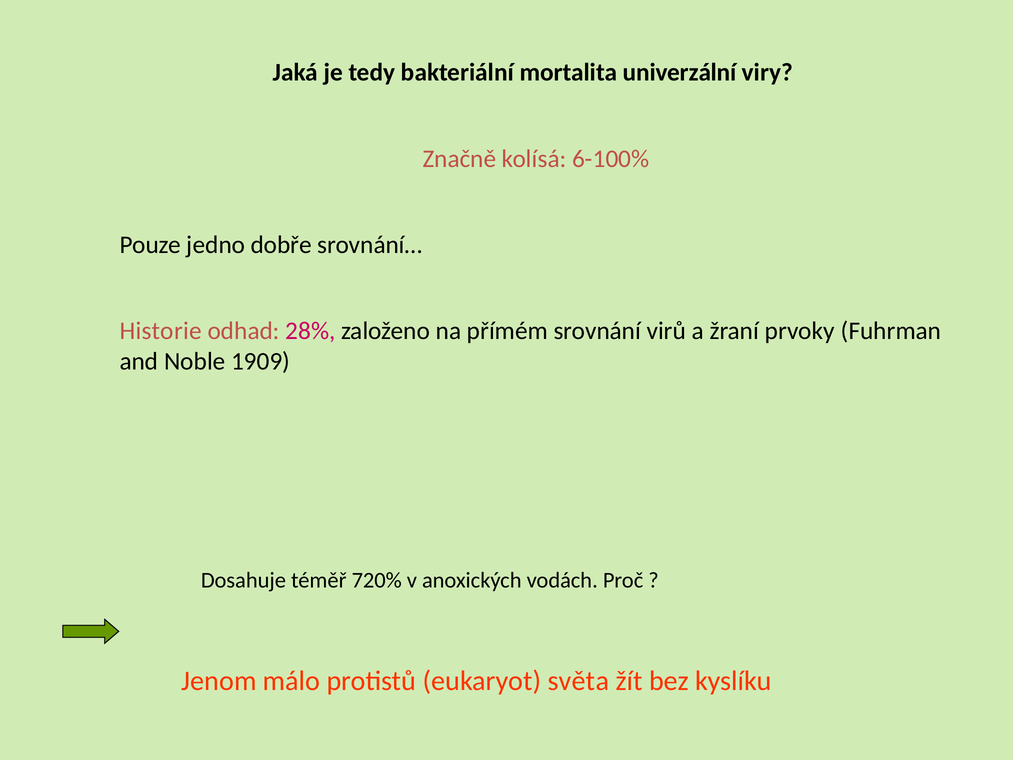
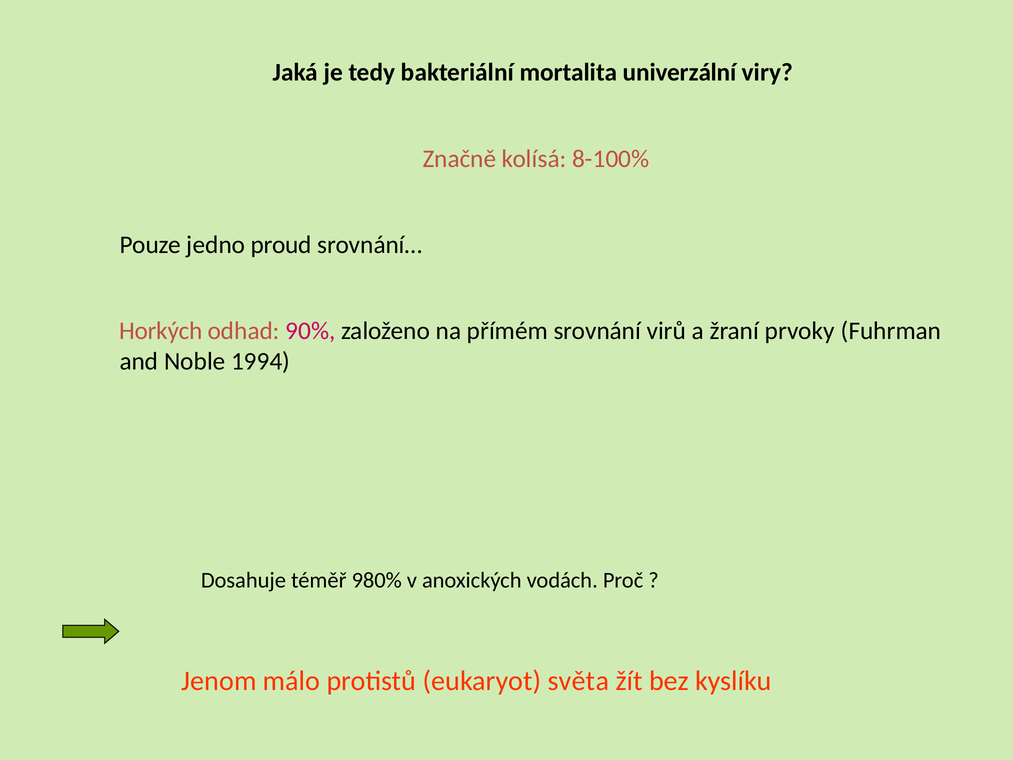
6-100%: 6-100% -> 8-100%
dobře: dobře -> proud
Historie: Historie -> Horkých
28%: 28% -> 90%
1909: 1909 -> 1994
720%: 720% -> 980%
